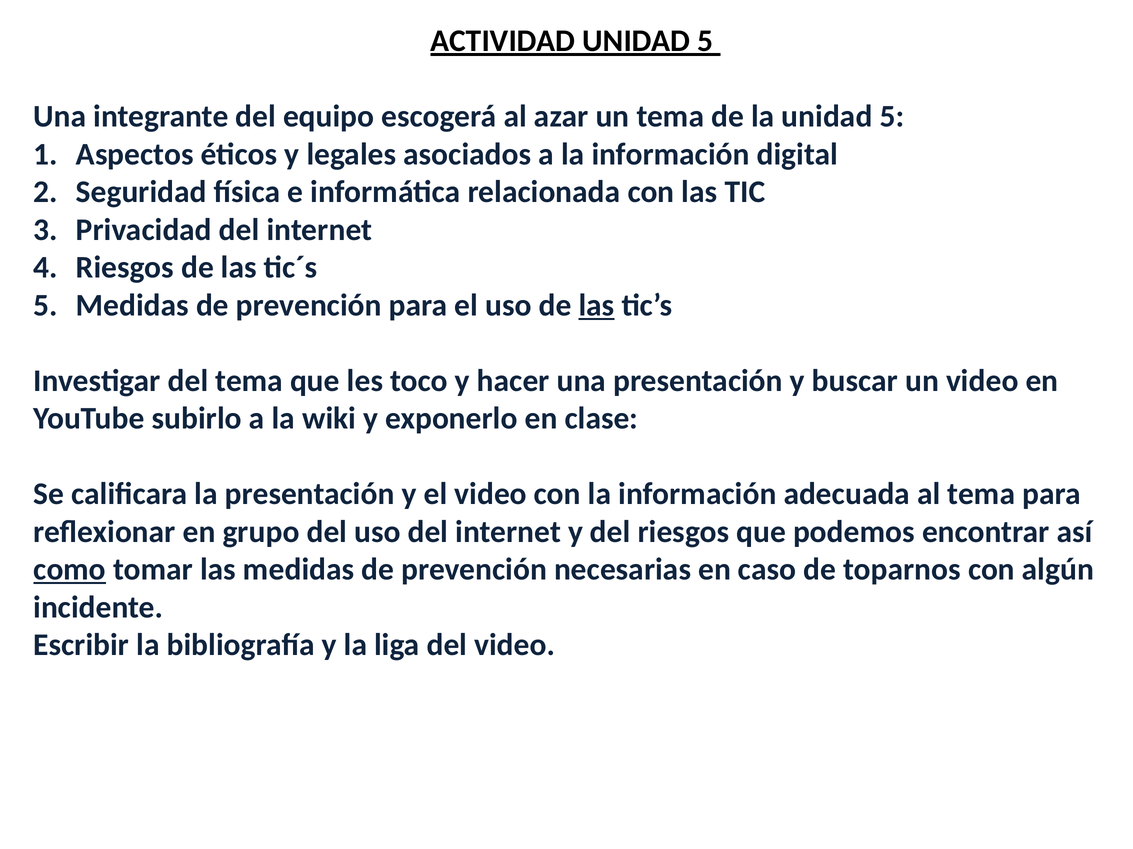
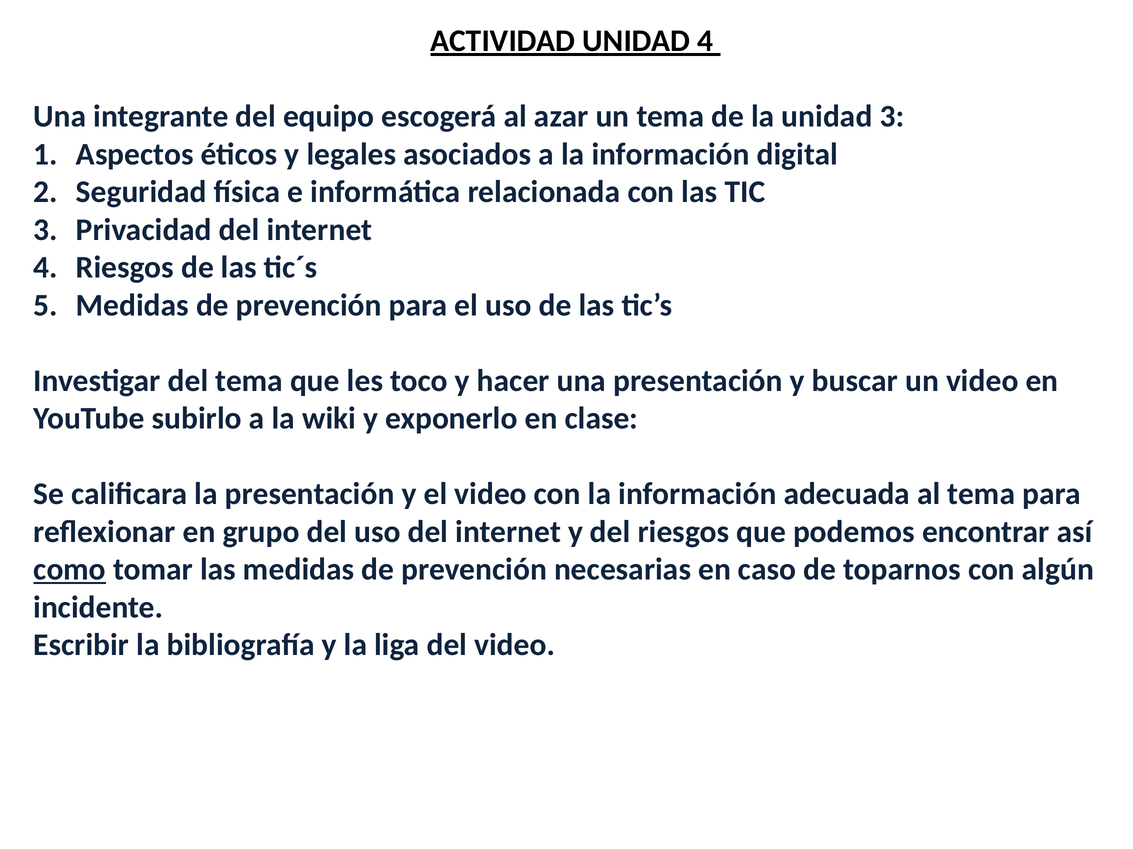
ACTIVIDAD UNIDAD 5: 5 -> 4
la unidad 5: 5 -> 3
las at (597, 306) underline: present -> none
